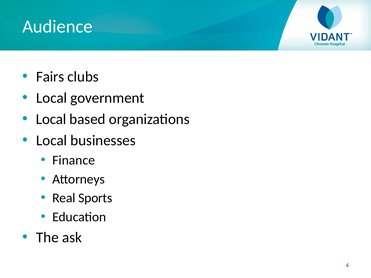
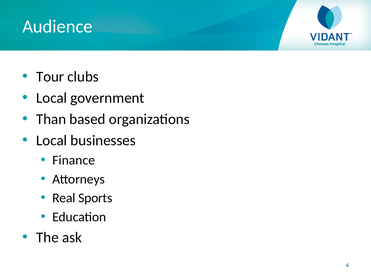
Fairs: Fairs -> Tour
Local at (51, 119): Local -> Than
